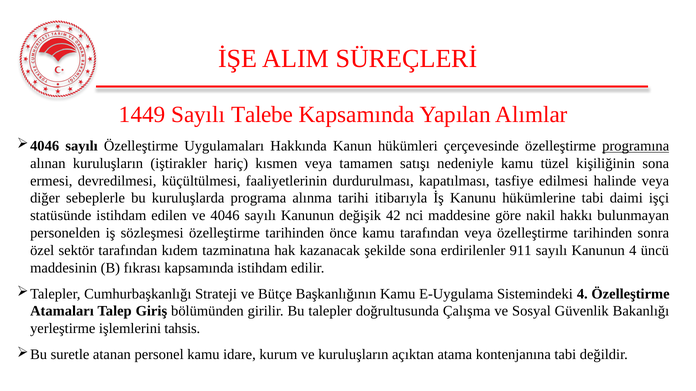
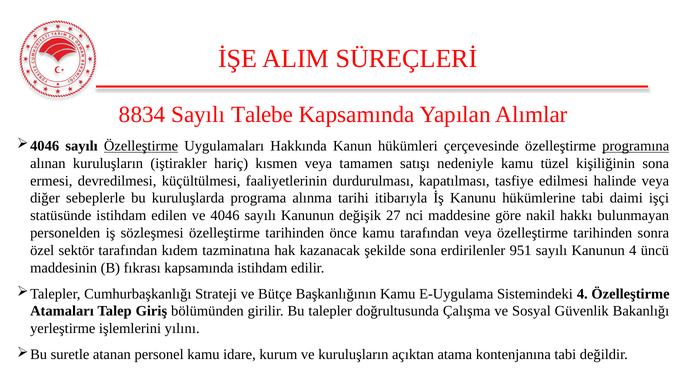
1449: 1449 -> 8834
Özelleştirme at (141, 146) underline: none -> present
42: 42 -> 27
911: 911 -> 951
tahsis: tahsis -> yılını
